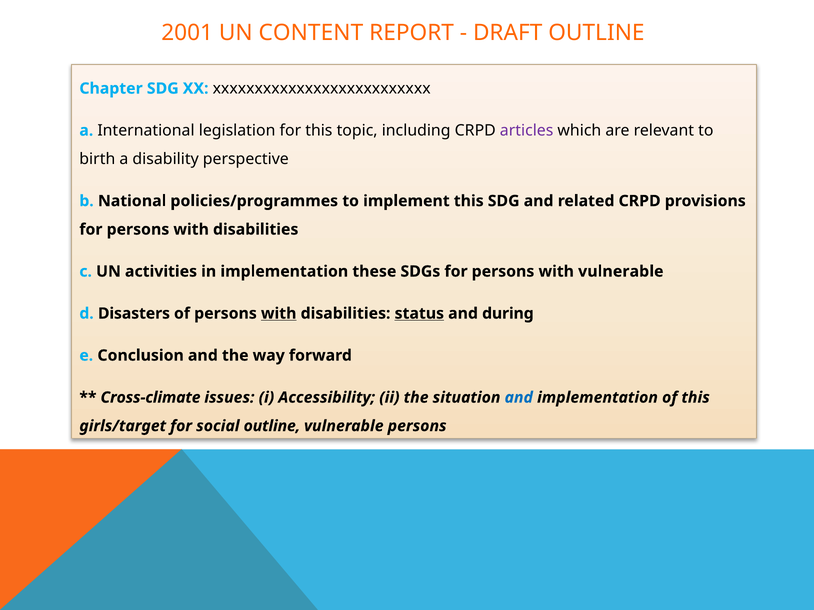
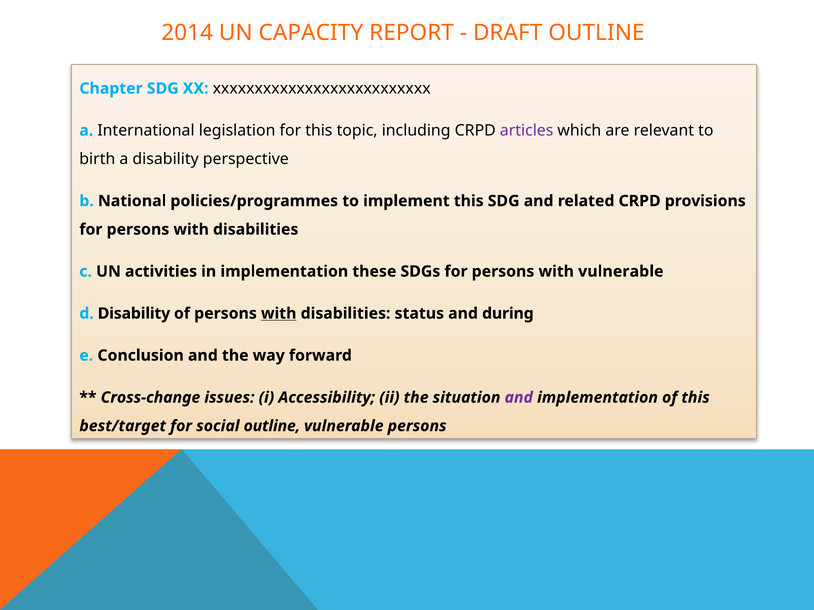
2001: 2001 -> 2014
CONTENT: CONTENT -> CAPACITY
d Disasters: Disasters -> Disability
status underline: present -> none
Cross-climate: Cross-climate -> Cross-change
and at (519, 398) colour: blue -> purple
girls/target: girls/target -> best/target
